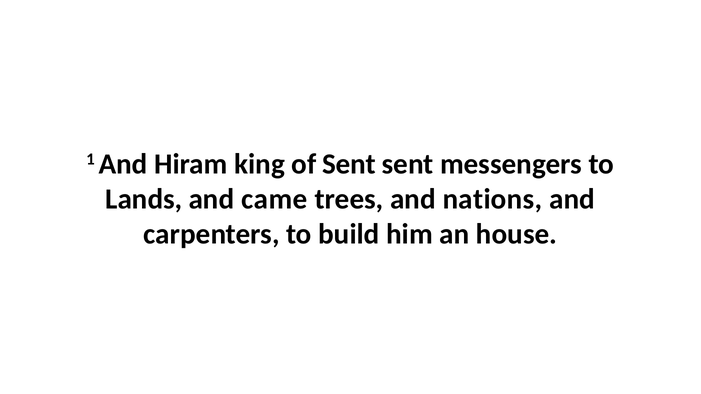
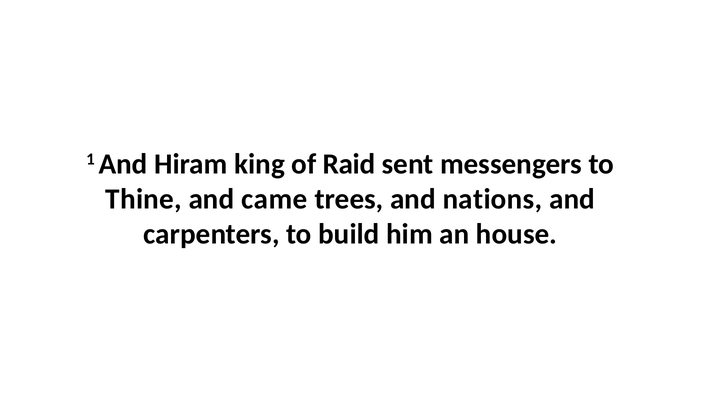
of Sent: Sent -> Raid
Lands: Lands -> Thine
